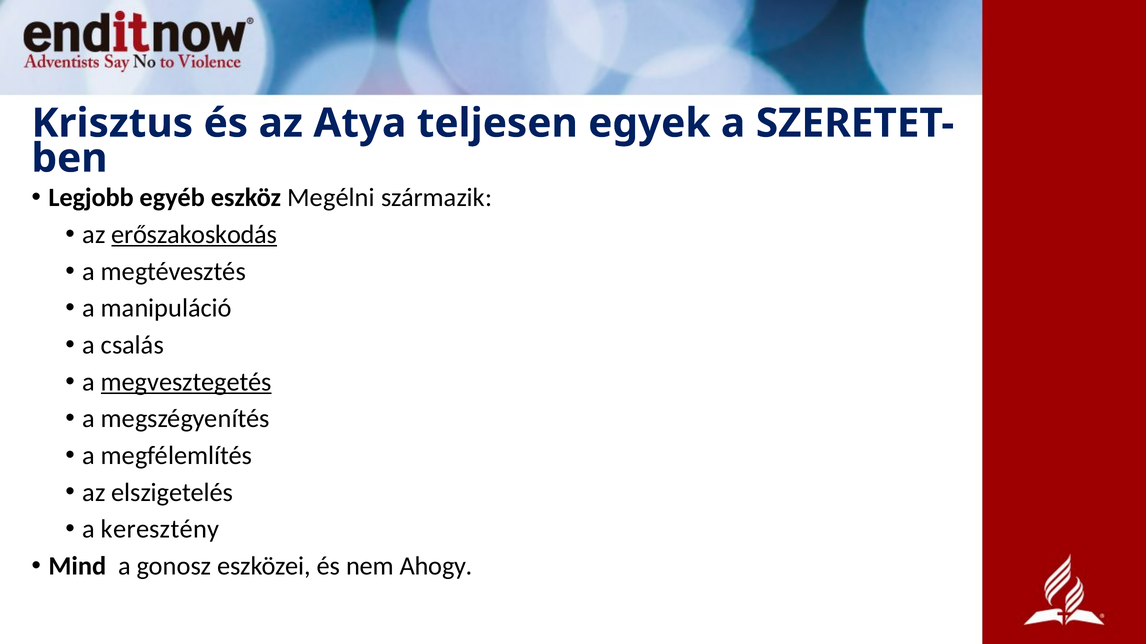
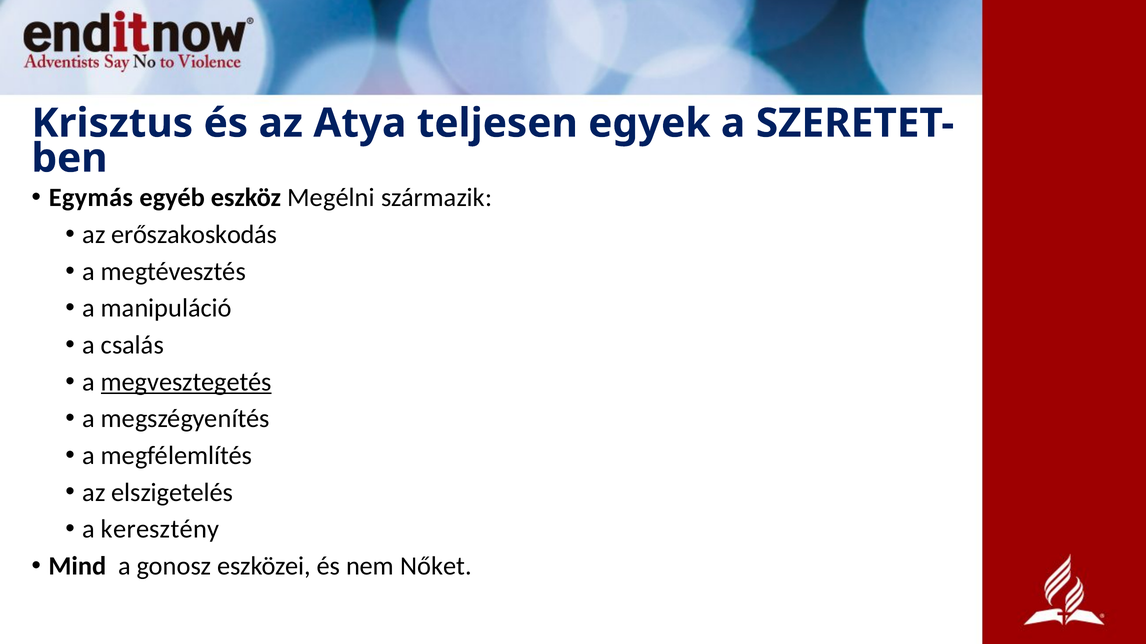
Legjobb: Legjobb -> Egymás
erőszakoskodás underline: present -> none
Ahogy: Ahogy -> Nőket
